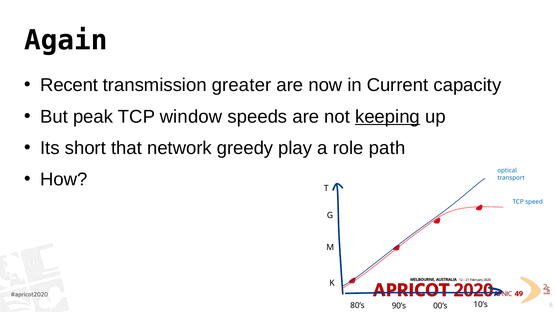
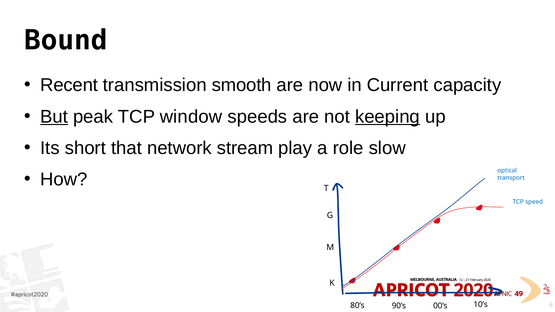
Again: Again -> Bound
greater: greater -> smooth
But underline: none -> present
greedy: greedy -> stream
path: path -> slow
